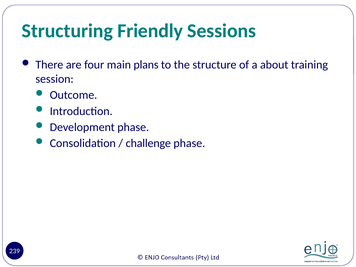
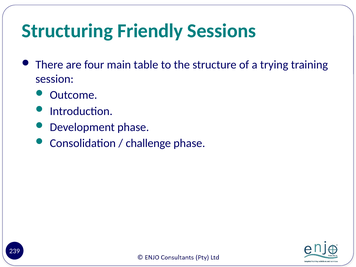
plans: plans -> table
about: about -> trying
